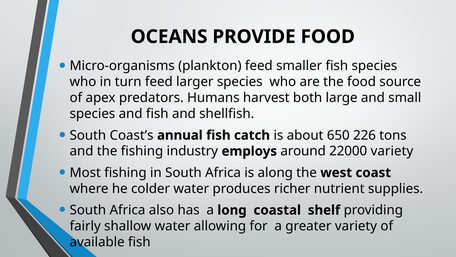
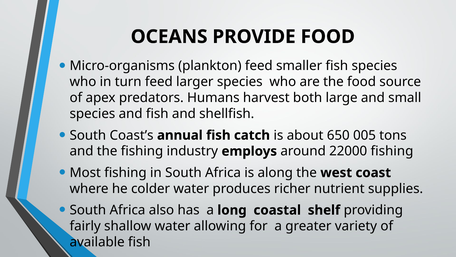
226: 226 -> 005
22000 variety: variety -> fishing
